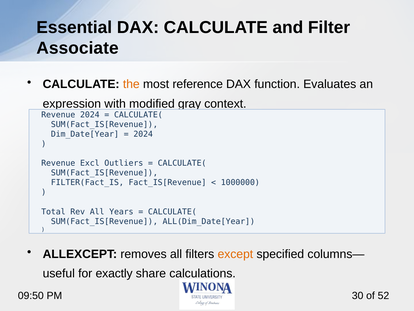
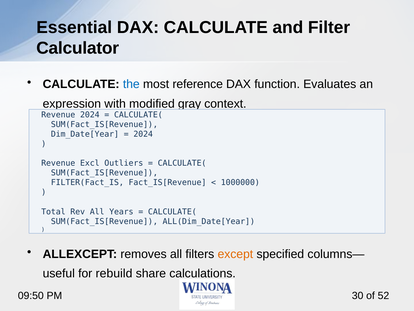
Associate: Associate -> Calculator
the colour: orange -> blue
exactly: exactly -> rebuild
